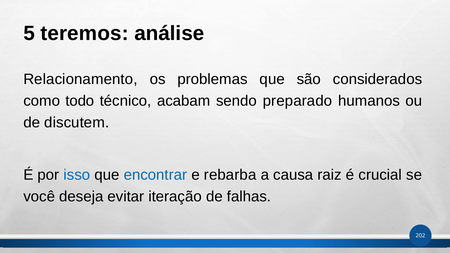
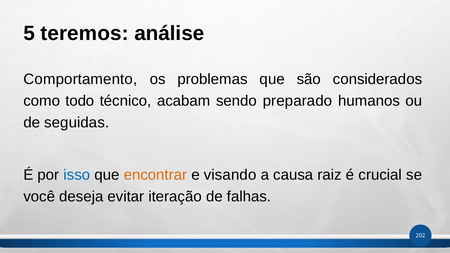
Relacionamento: Relacionamento -> Comportamento
discutem: discutem -> seguidas
encontrar colour: blue -> orange
rebarba: rebarba -> visando
